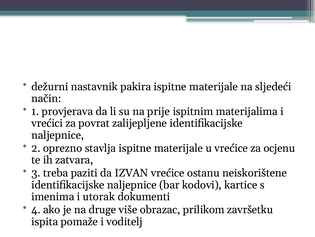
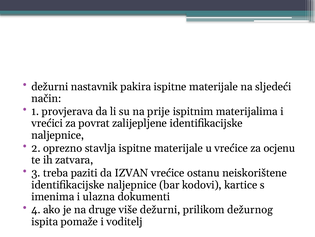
utorak: utorak -> ulazna
više obrazac: obrazac -> dežurni
završetku: završetku -> dežurnog
